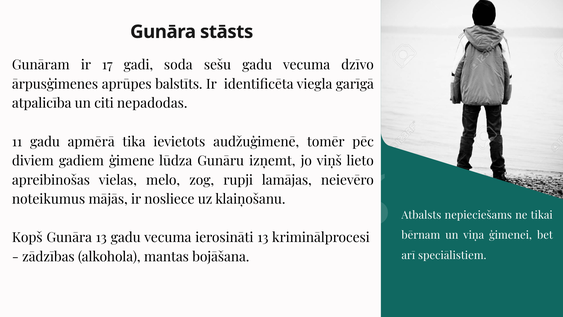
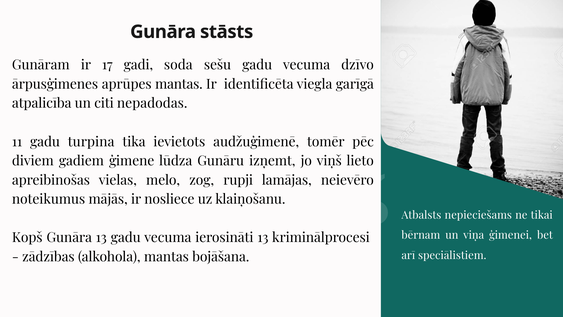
aprūpes balstīts: balstīts -> mantas
apmērā: apmērā -> turpina
